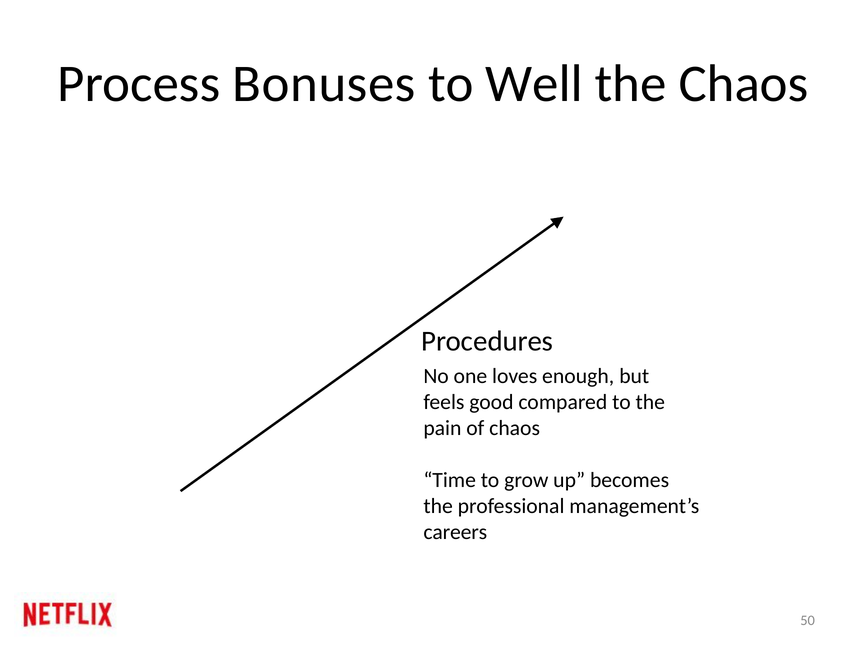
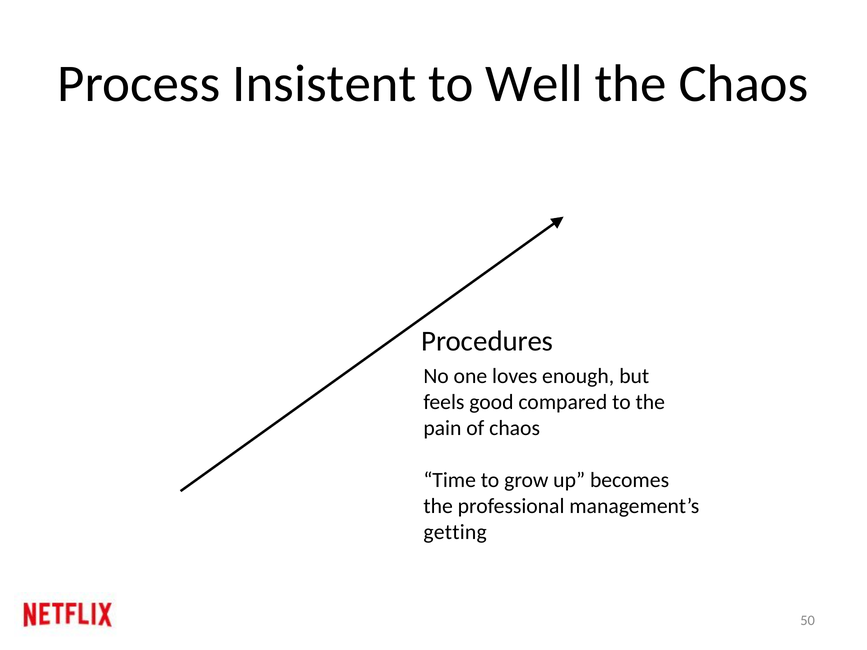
Bonuses: Bonuses -> Insistent
careers: careers -> getting
